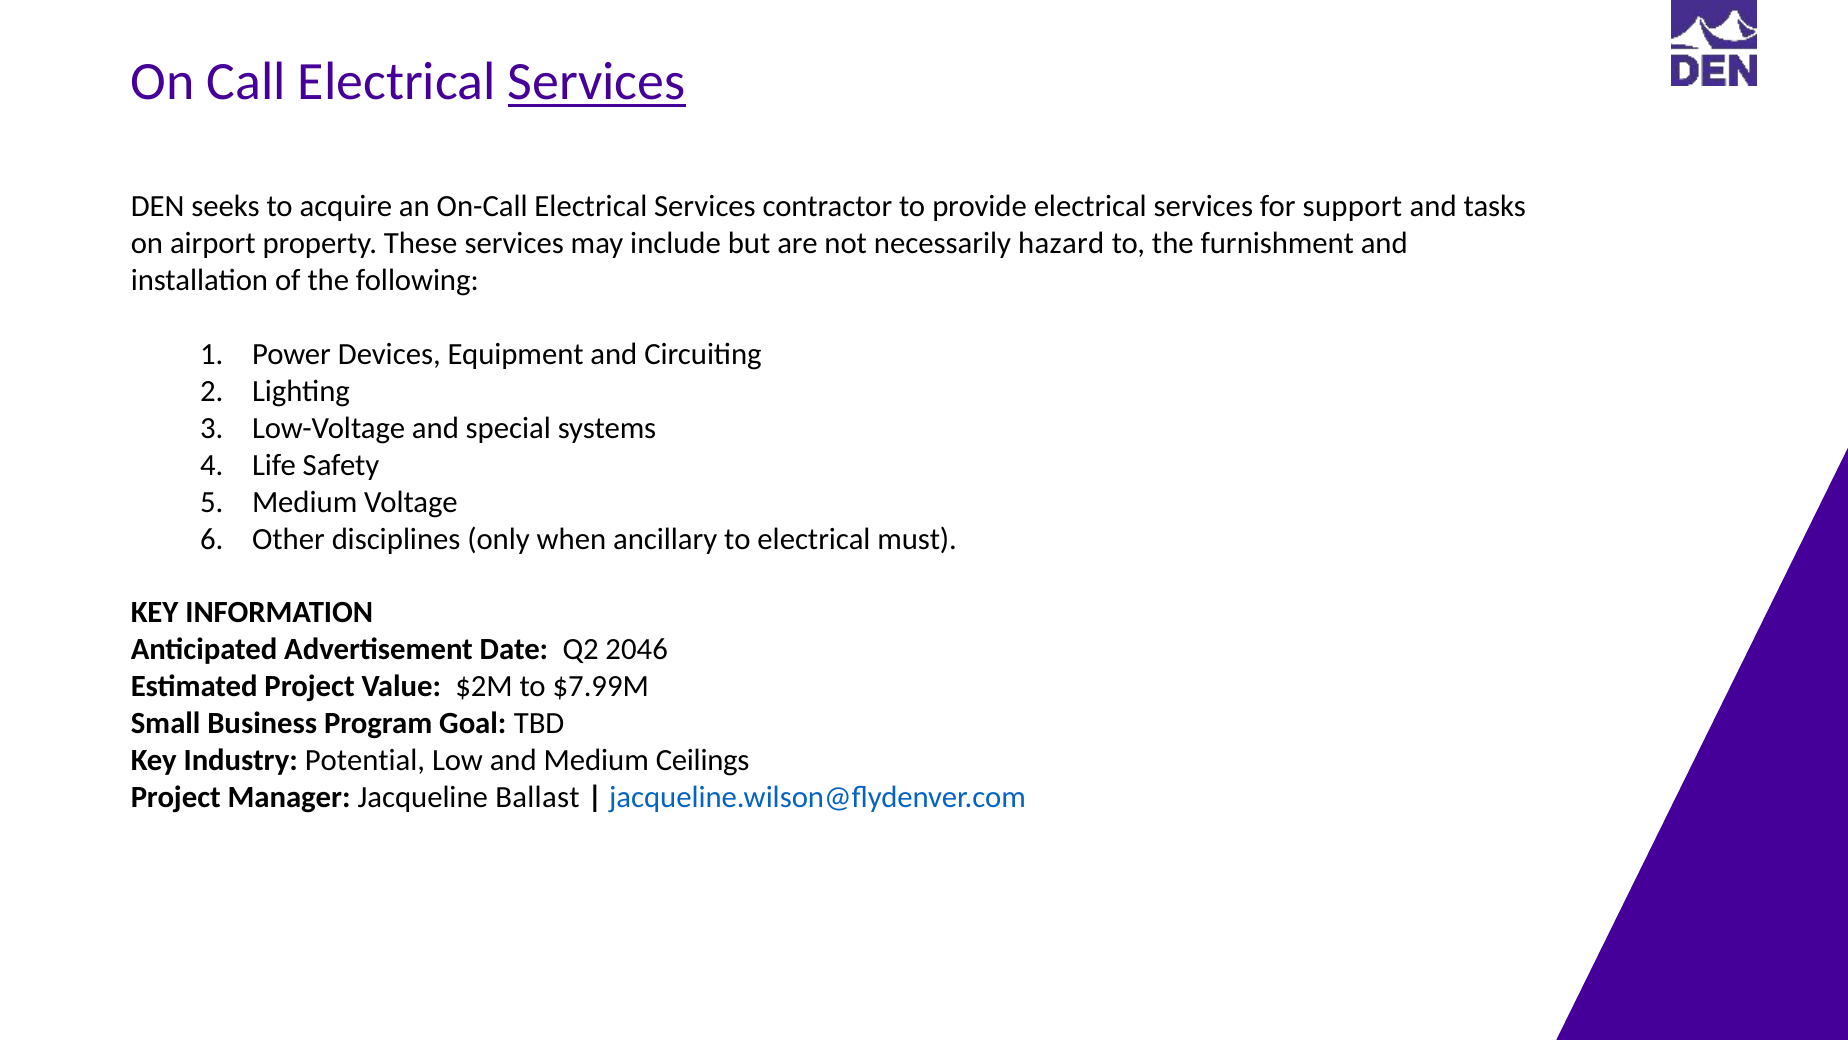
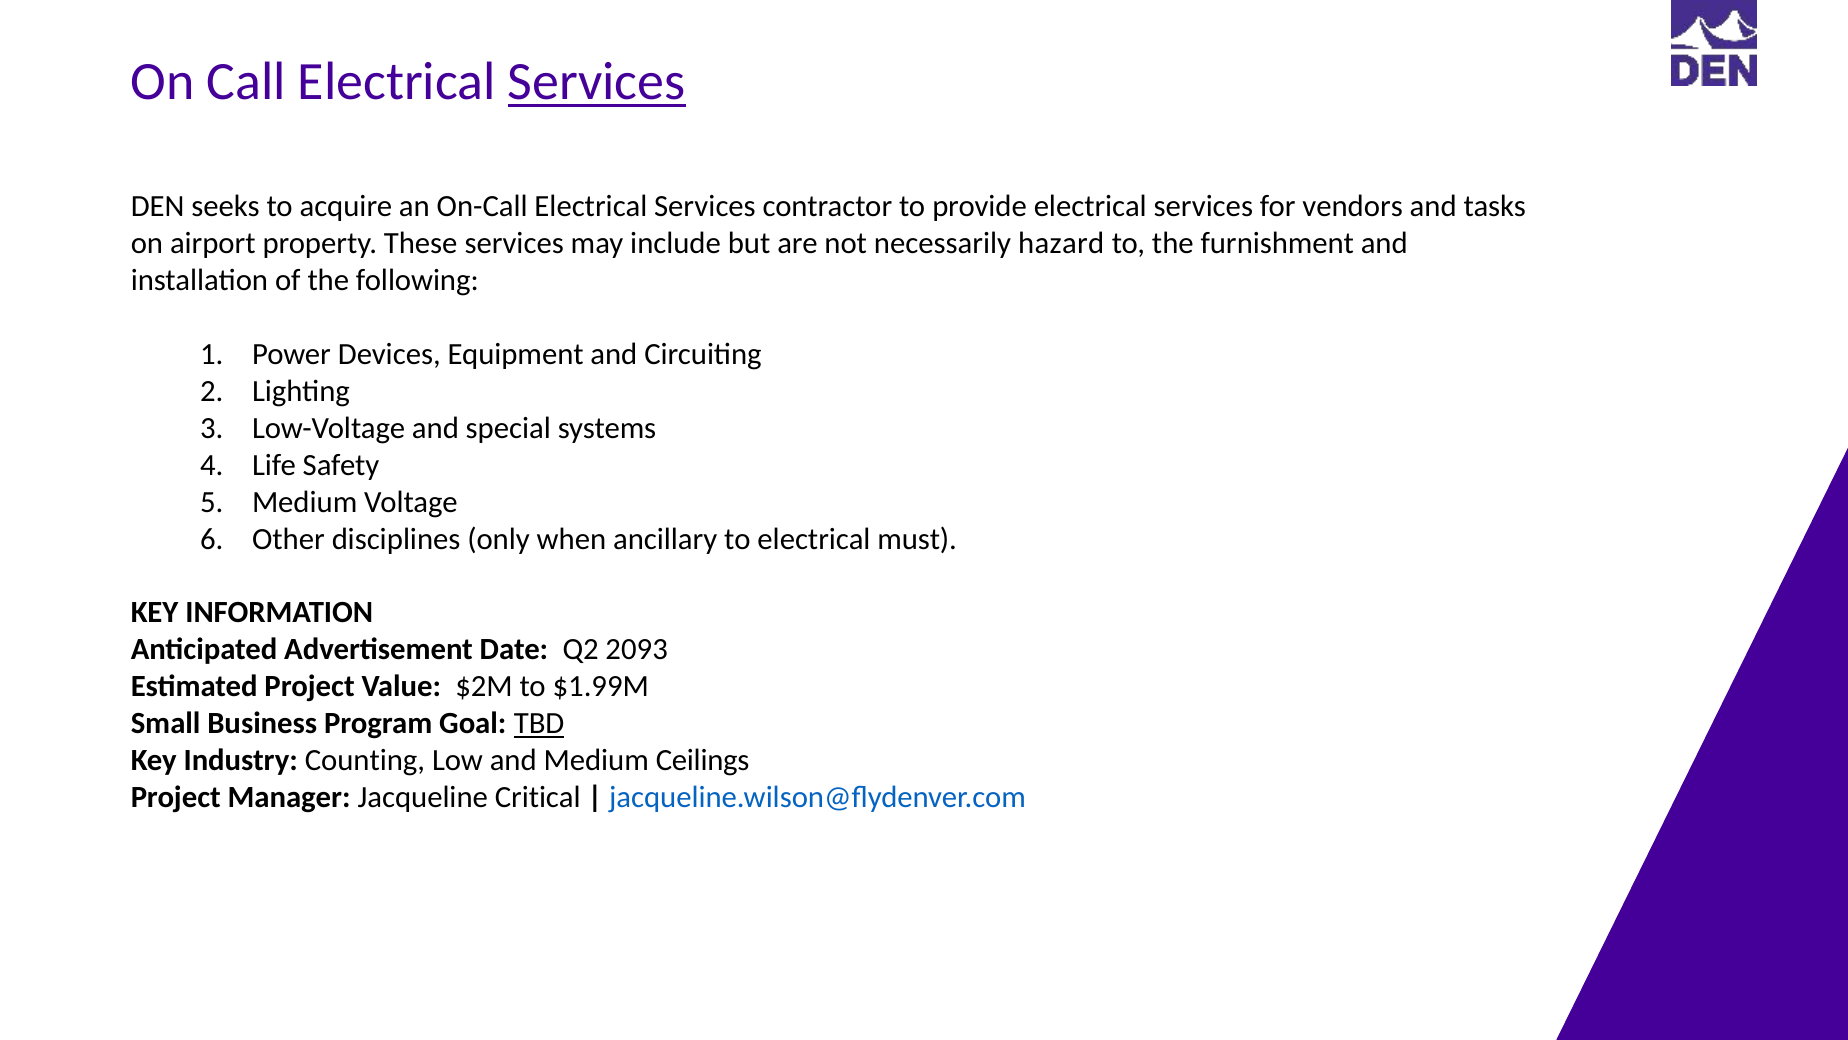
support: support -> vendors
2046: 2046 -> 2093
$7.99M: $7.99M -> $1.99M
TBD underline: none -> present
Potential: Potential -> Counting
Ballast: Ballast -> Critical
